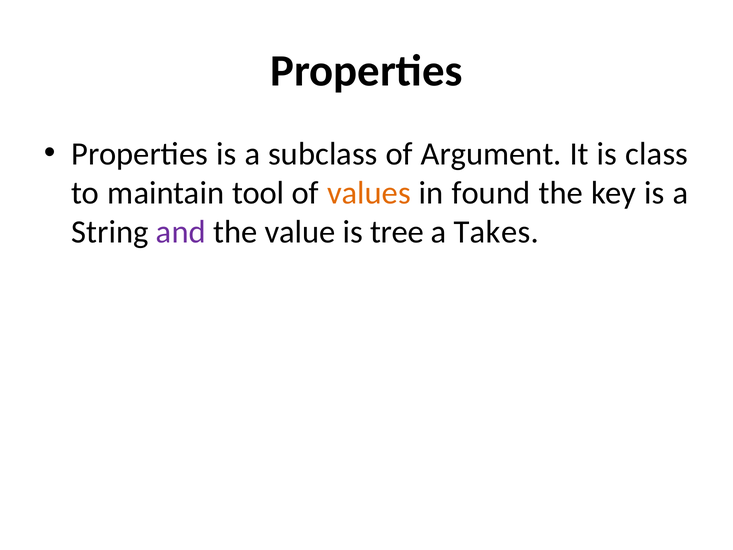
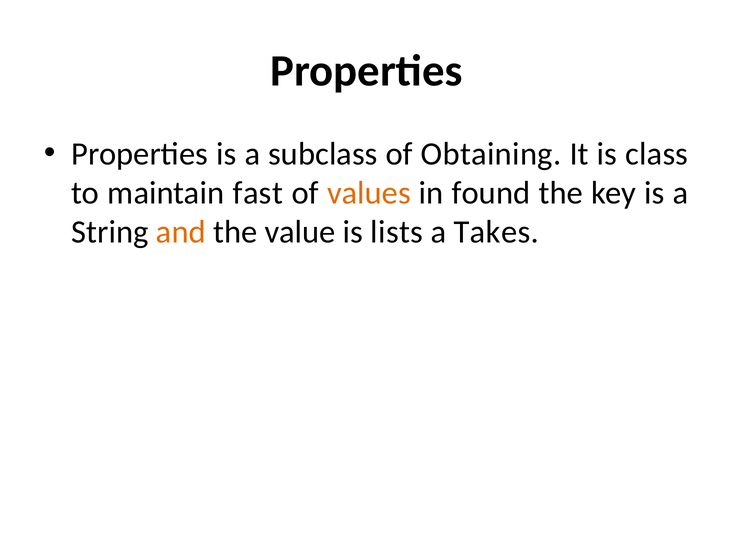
Argument: Argument -> Obtaining
tool: tool -> fast
and colour: purple -> orange
tree: tree -> lists
